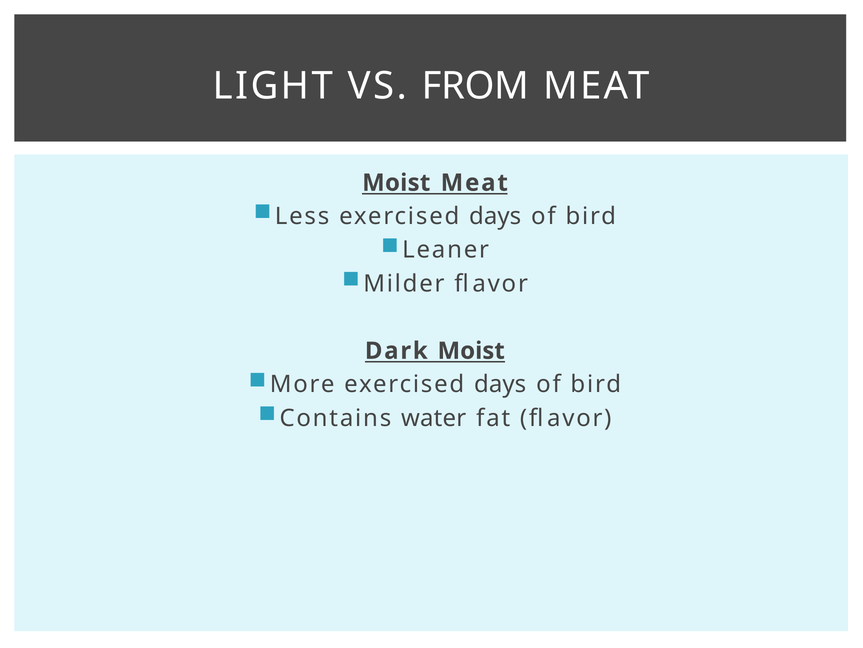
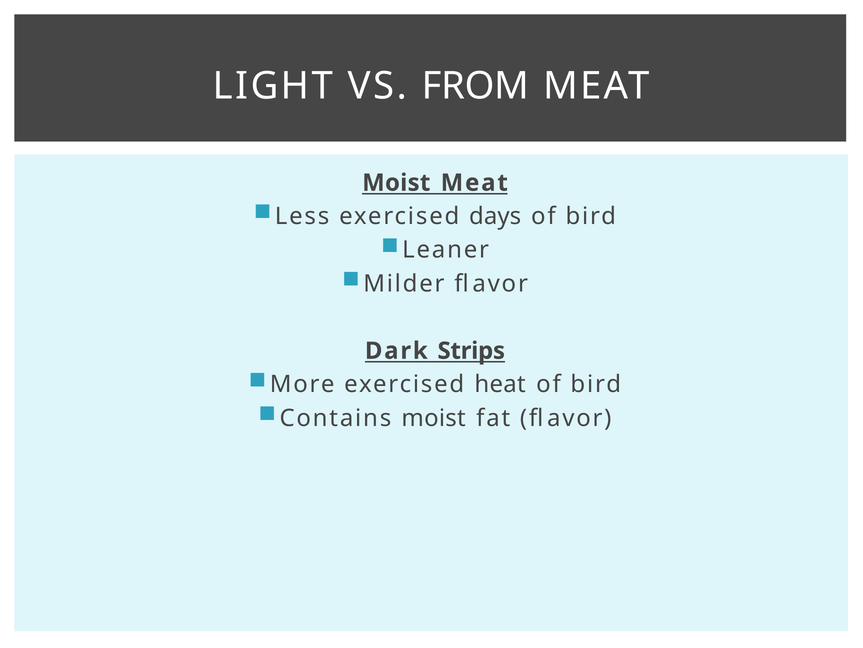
Dark Moist: Moist -> Strips
More exercised days: days -> heat
Contains water: water -> moist
